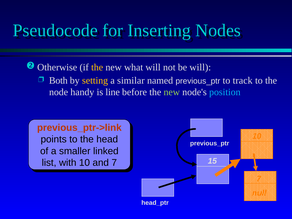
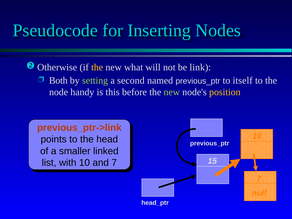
be will: will -> link
setting colour: yellow -> light green
similar: similar -> second
track: track -> itself
line: line -> this
position colour: light blue -> yellow
